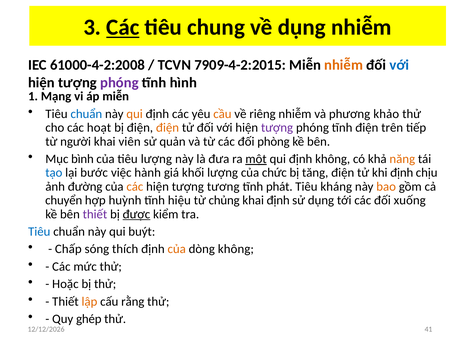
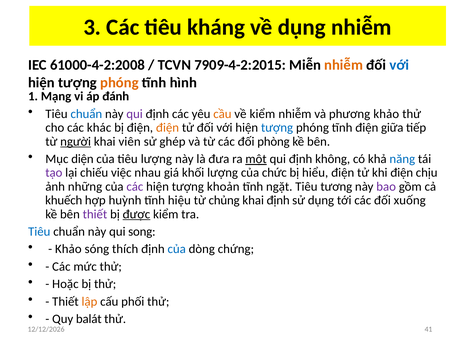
Các at (123, 27) underline: present -> none
chung: chung -> kháng
phóng at (119, 83) colour: purple -> orange
áp miễn: miễn -> đánh
qui at (135, 114) colour: orange -> purple
về riêng: riêng -> kiểm
hoạt: hoạt -> khác
tượng at (277, 128) colour: purple -> blue
trên: trên -> giữa
người underline: none -> present
quản: quản -> ghép
bình: bình -> diện
năng colour: orange -> blue
tạo colour: blue -> purple
bước: bước -> chiếu
hành: hành -> nhau
tăng: tăng -> hiểu
khi định: định -> điện
đường: đường -> những
các at (135, 187) colour: orange -> purple
tương: tương -> khoản
phát: phát -> ngặt
kháng: kháng -> tương
bao colour: orange -> purple
chuyển: chuyển -> khuếch
buýt: buýt -> song
Chấp at (68, 249): Chấp -> Khảo
của at (177, 249) colour: orange -> blue
dòng không: không -> chứng
rằng: rằng -> phối
ghép: ghép -> balát
